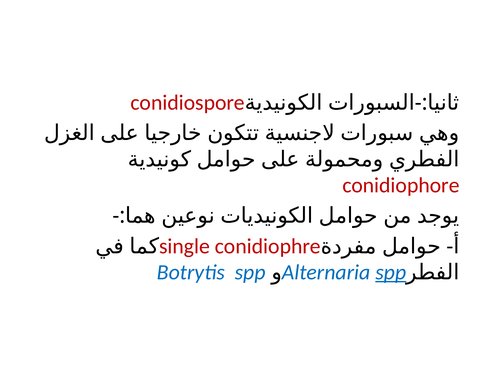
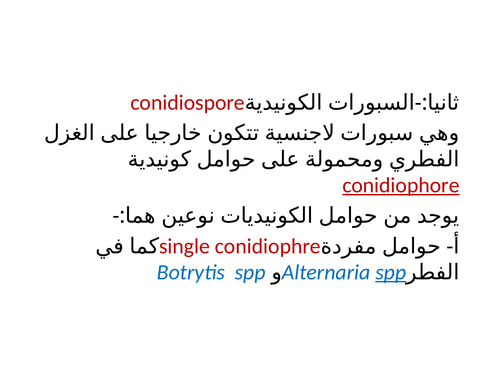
conidiophore underline: none -> present
